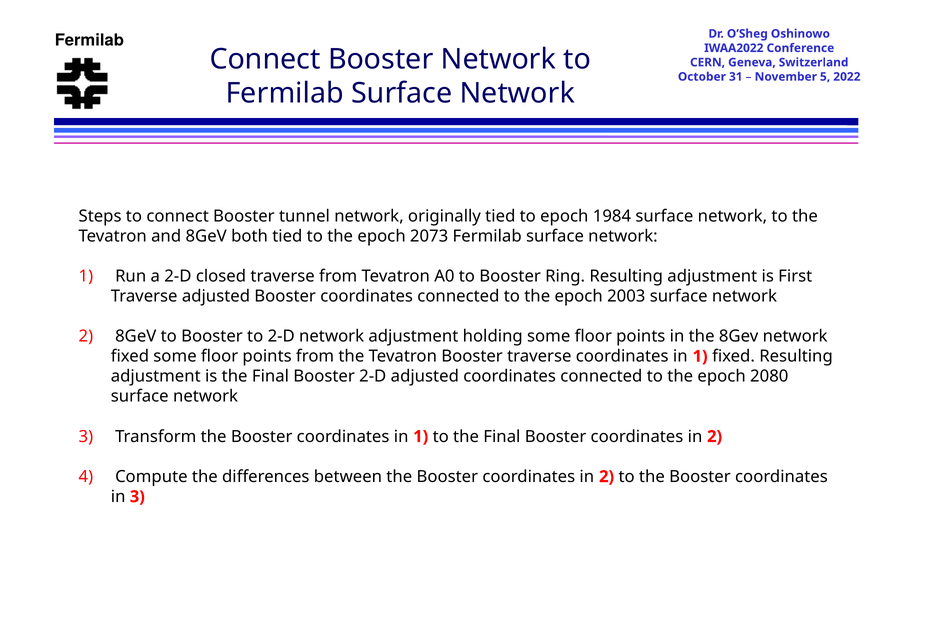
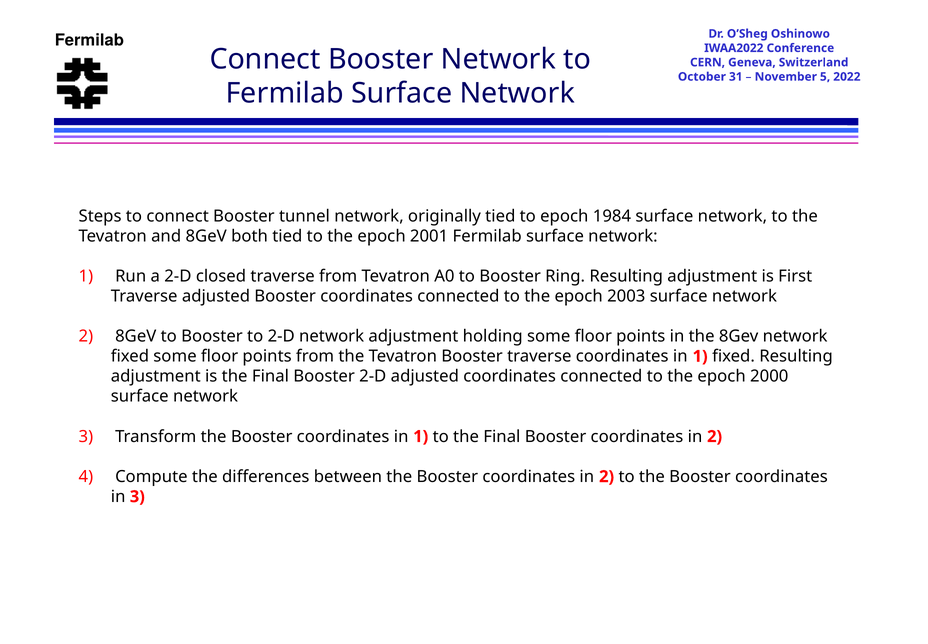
2073: 2073 -> 2001
2080: 2080 -> 2000
